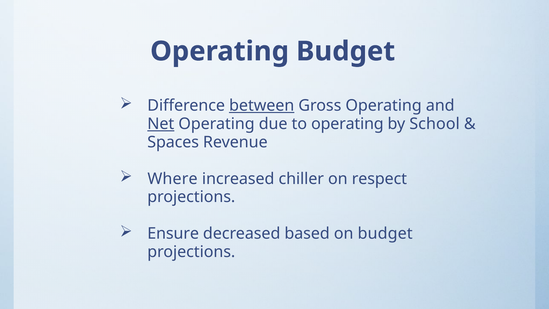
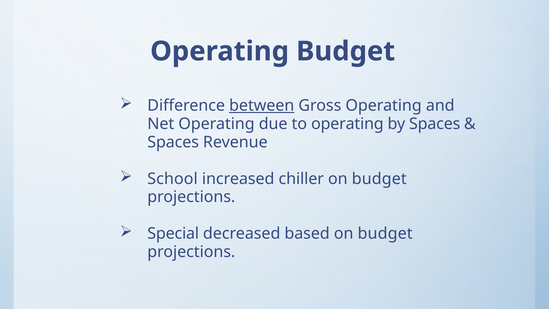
Net underline: present -> none
by School: School -> Spaces
Where: Where -> School
respect at (379, 179): respect -> budget
Ensure: Ensure -> Special
